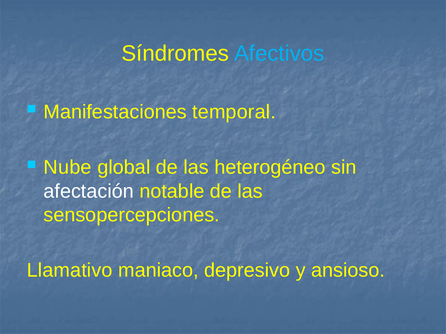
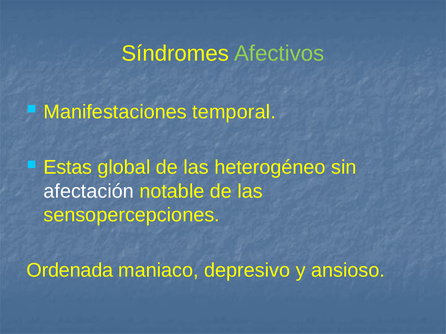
Afectivos colour: light blue -> light green
Nube: Nube -> Estas
Llamativo: Llamativo -> Ordenada
